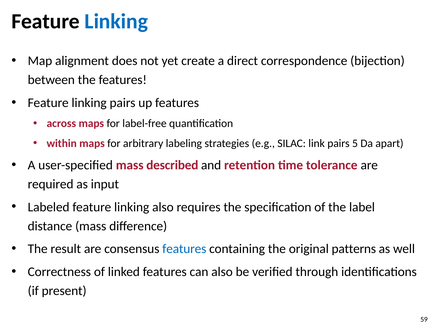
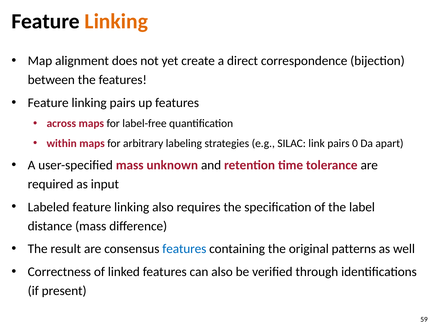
Linking at (116, 21) colour: blue -> orange
5: 5 -> 0
described: described -> unknown
